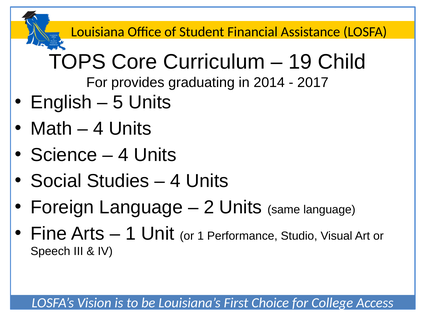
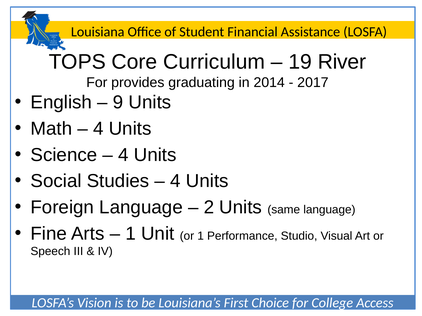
Child: Child -> River
5: 5 -> 9
